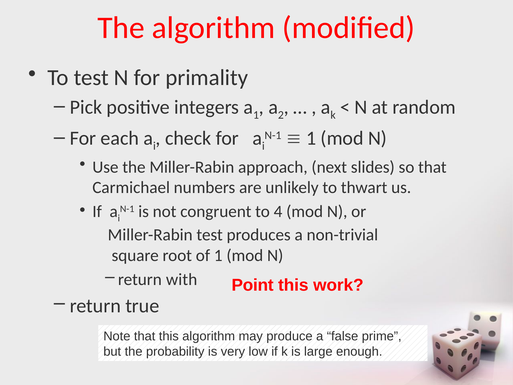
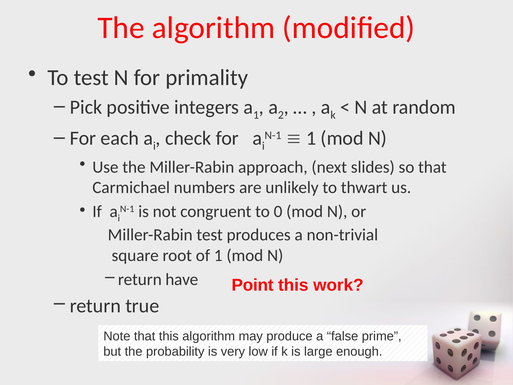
4: 4 -> 0
with: with -> have
